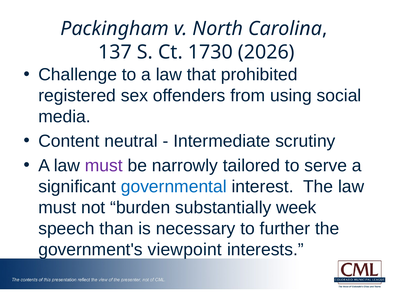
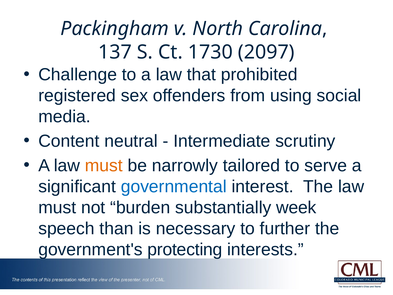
2026: 2026 -> 2097
must at (104, 165) colour: purple -> orange
viewpoint: viewpoint -> protecting
